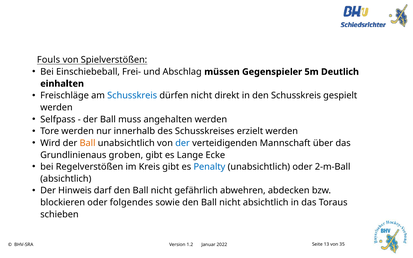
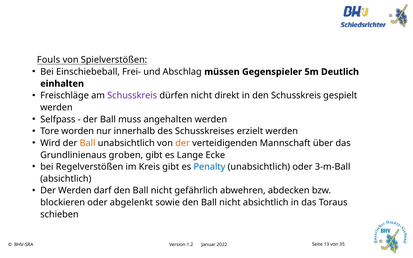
Schusskreis at (132, 96) colour: blue -> purple
Tore werden: werden -> worden
der at (183, 143) colour: blue -> orange
2-m-Ball: 2-m-Ball -> 3-m-Ball
Der Hinweis: Hinweis -> Werden
folgendes: folgendes -> abgelenkt
